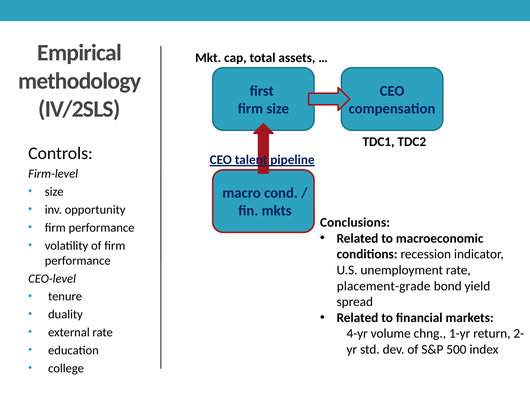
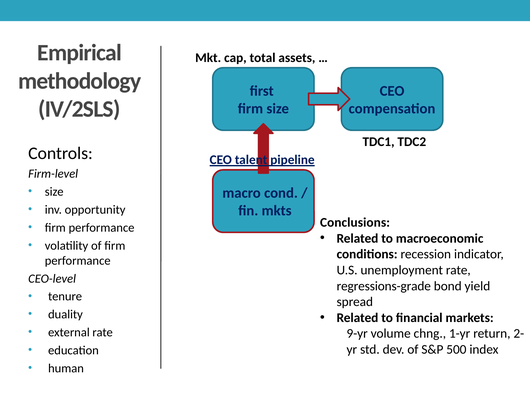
placement-grade: placement-grade -> regressions-grade
4-yr: 4-yr -> 9-yr
college: college -> human
